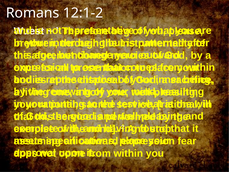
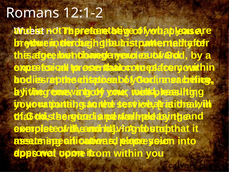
fear: fear -> into
